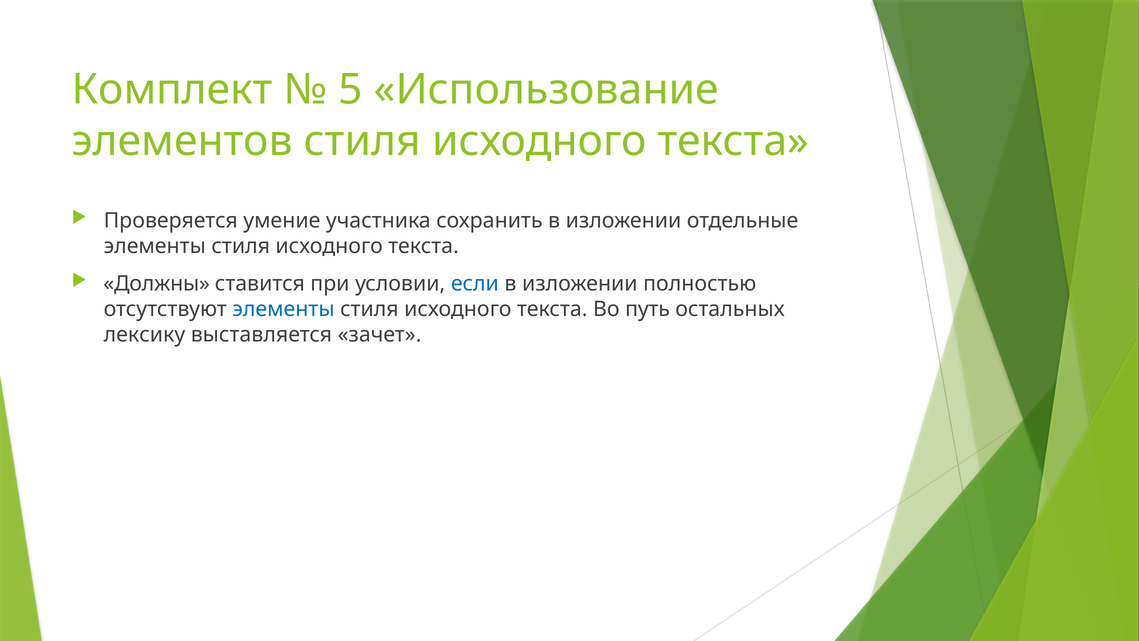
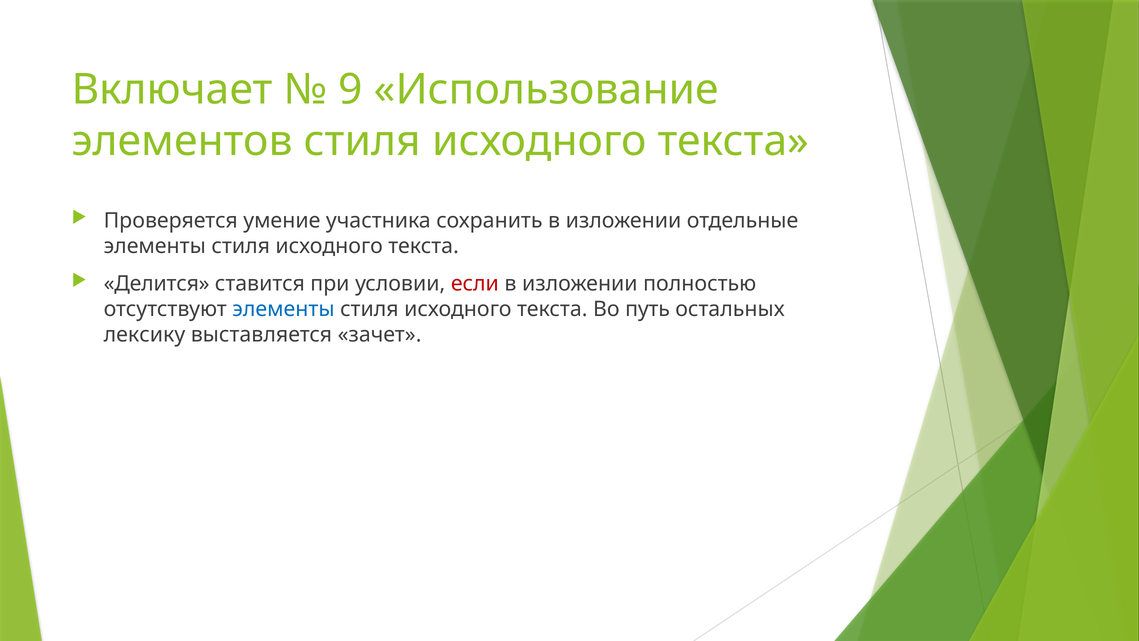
Комплект: Комплект -> Включает
5: 5 -> 9
Должны: Должны -> Делится
если colour: blue -> red
